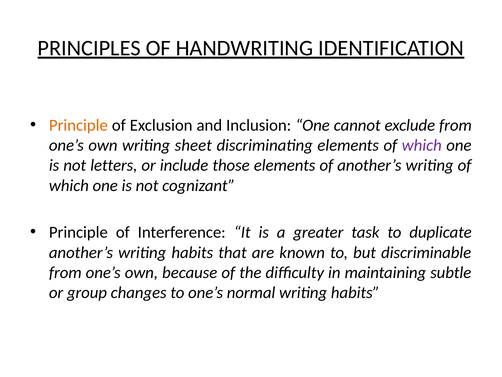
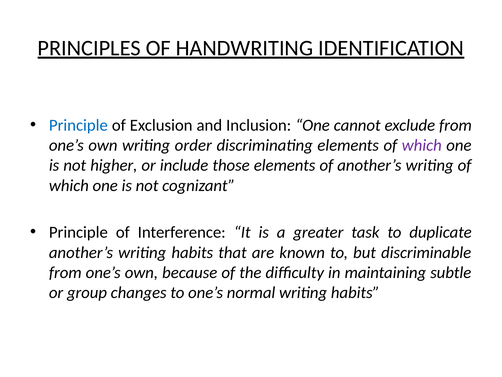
Principle at (78, 125) colour: orange -> blue
sheet: sheet -> order
letters: letters -> higher
